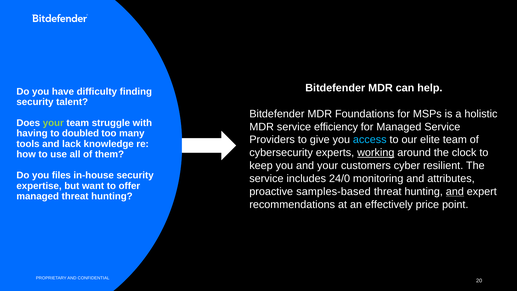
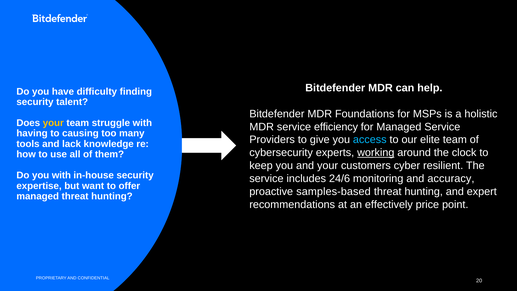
your at (53, 123) colour: light green -> yellow
doubled: doubled -> causing
you files: files -> with
24/0: 24/0 -> 24/6
attributes: attributes -> accuracy
and at (455, 191) underline: present -> none
